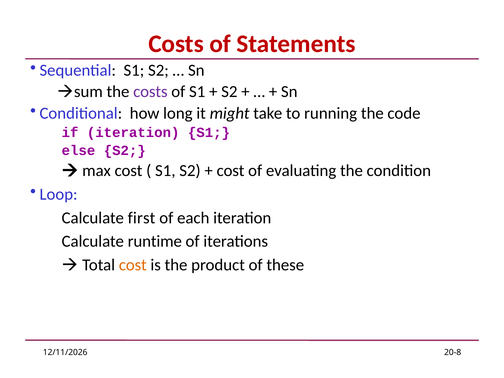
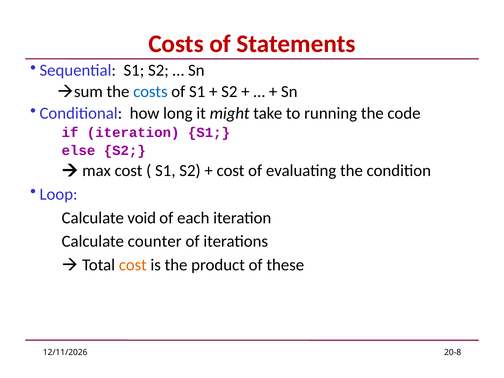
costs at (150, 92) colour: purple -> blue
first: first -> void
runtime: runtime -> counter
